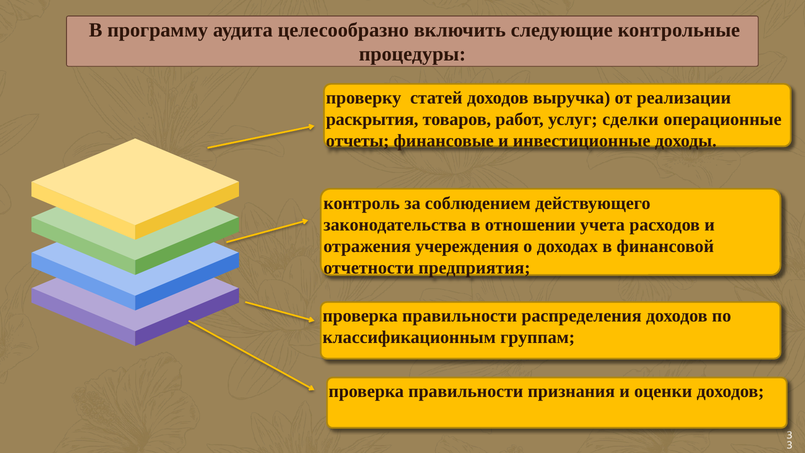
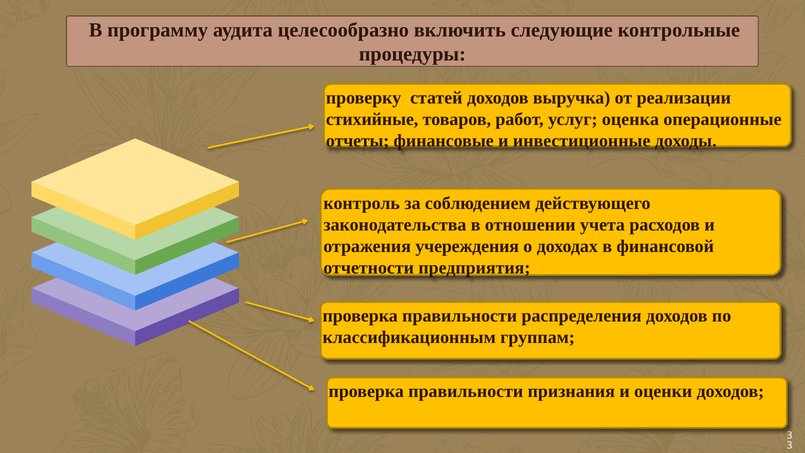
раскрытия: раскрытия -> стихийные
сделки: сделки -> оценка
